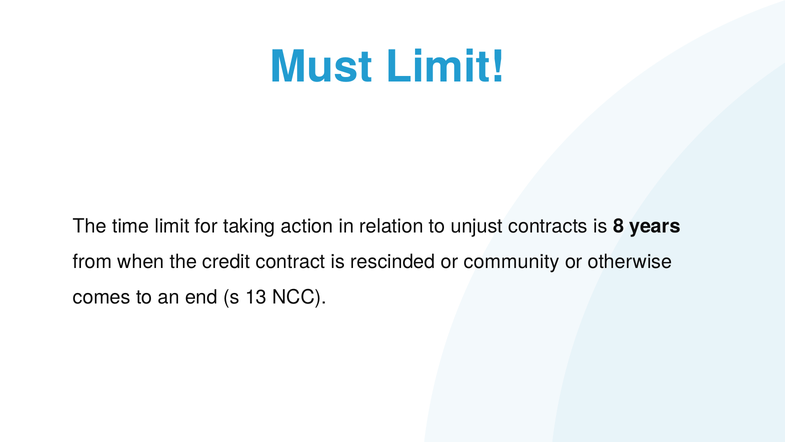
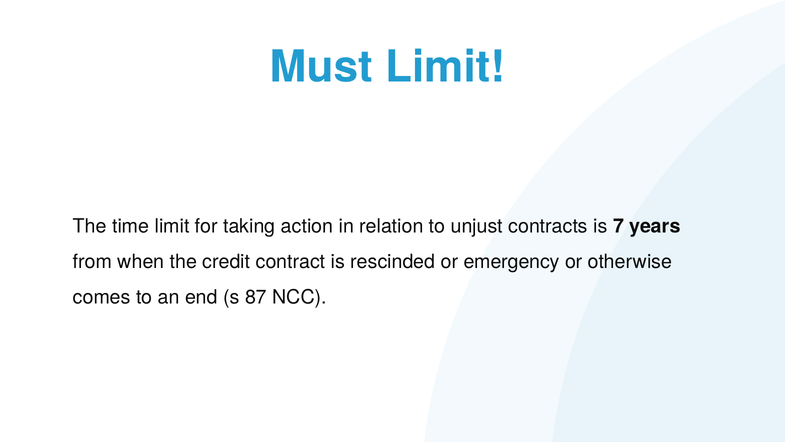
8: 8 -> 7
community: community -> emergency
13: 13 -> 87
